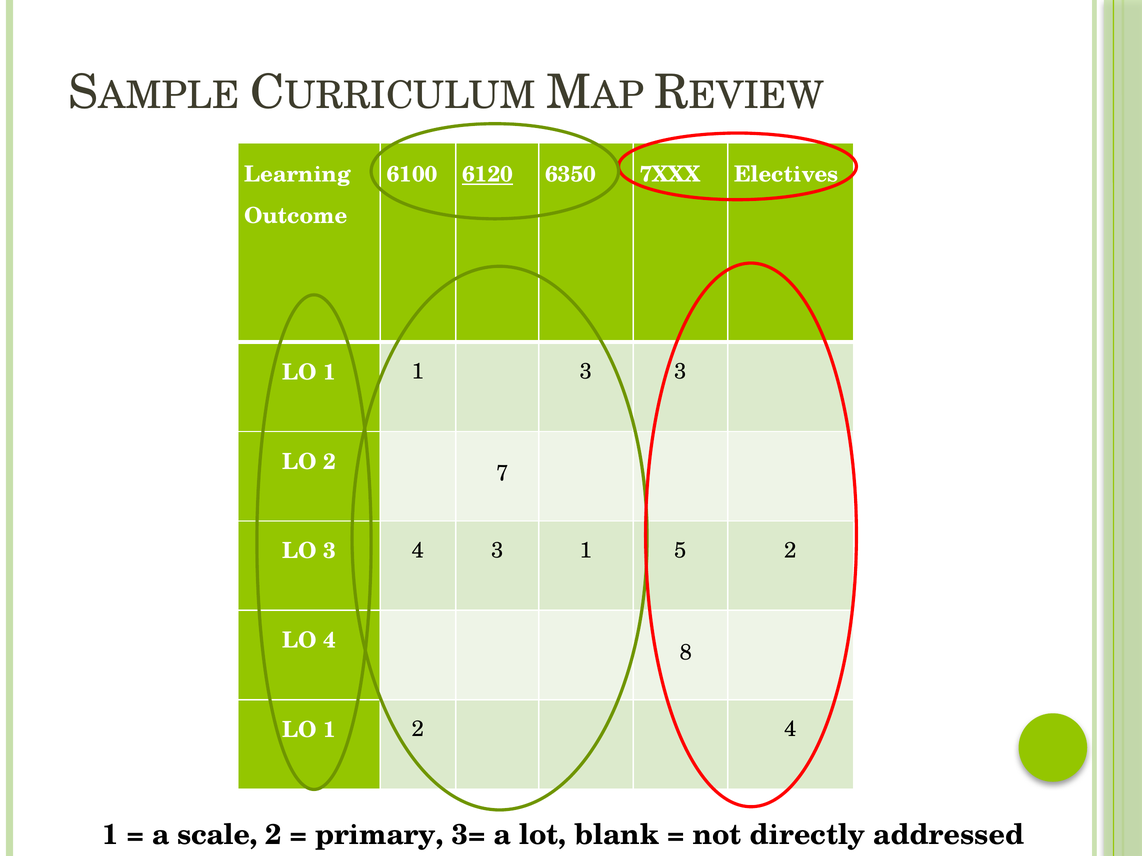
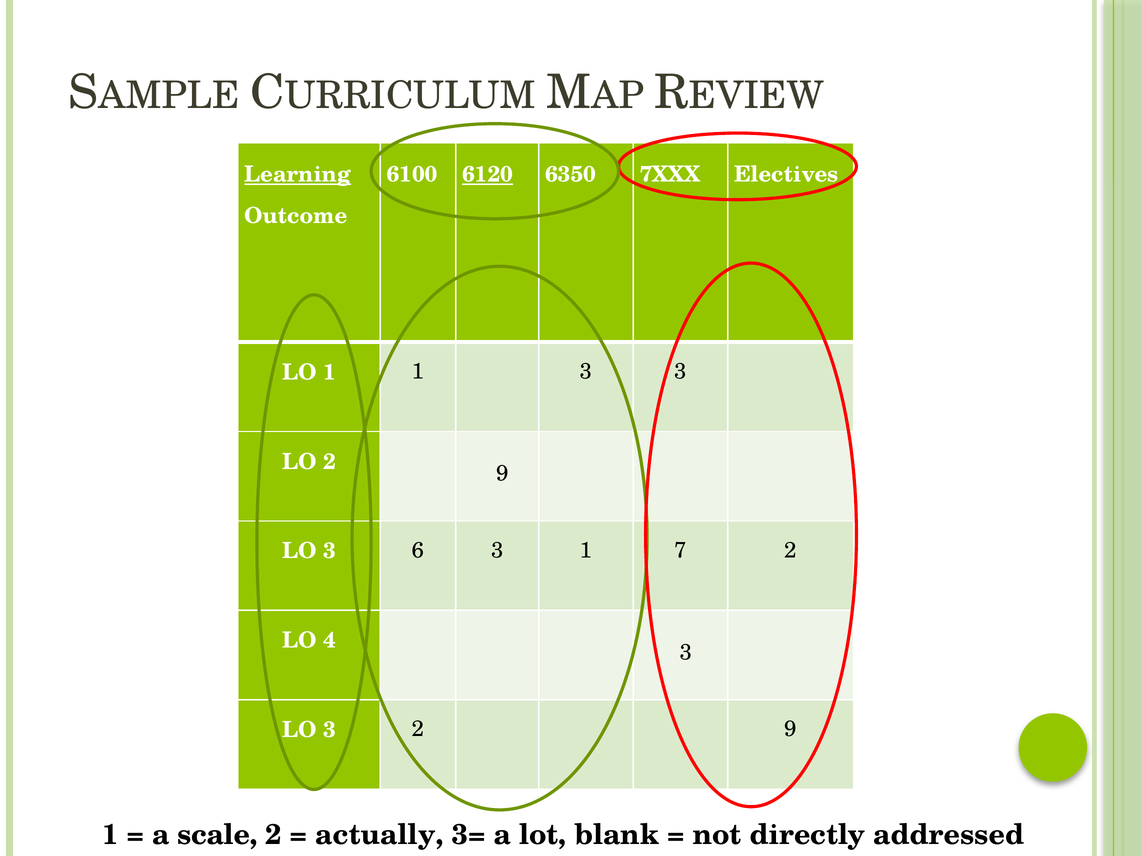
Learning underline: none -> present
LO 2 7: 7 -> 9
3 4: 4 -> 6
5: 5 -> 7
4 8: 8 -> 3
1 at (330, 730): 1 -> 3
4 at (791, 729): 4 -> 9
primary: primary -> actually
